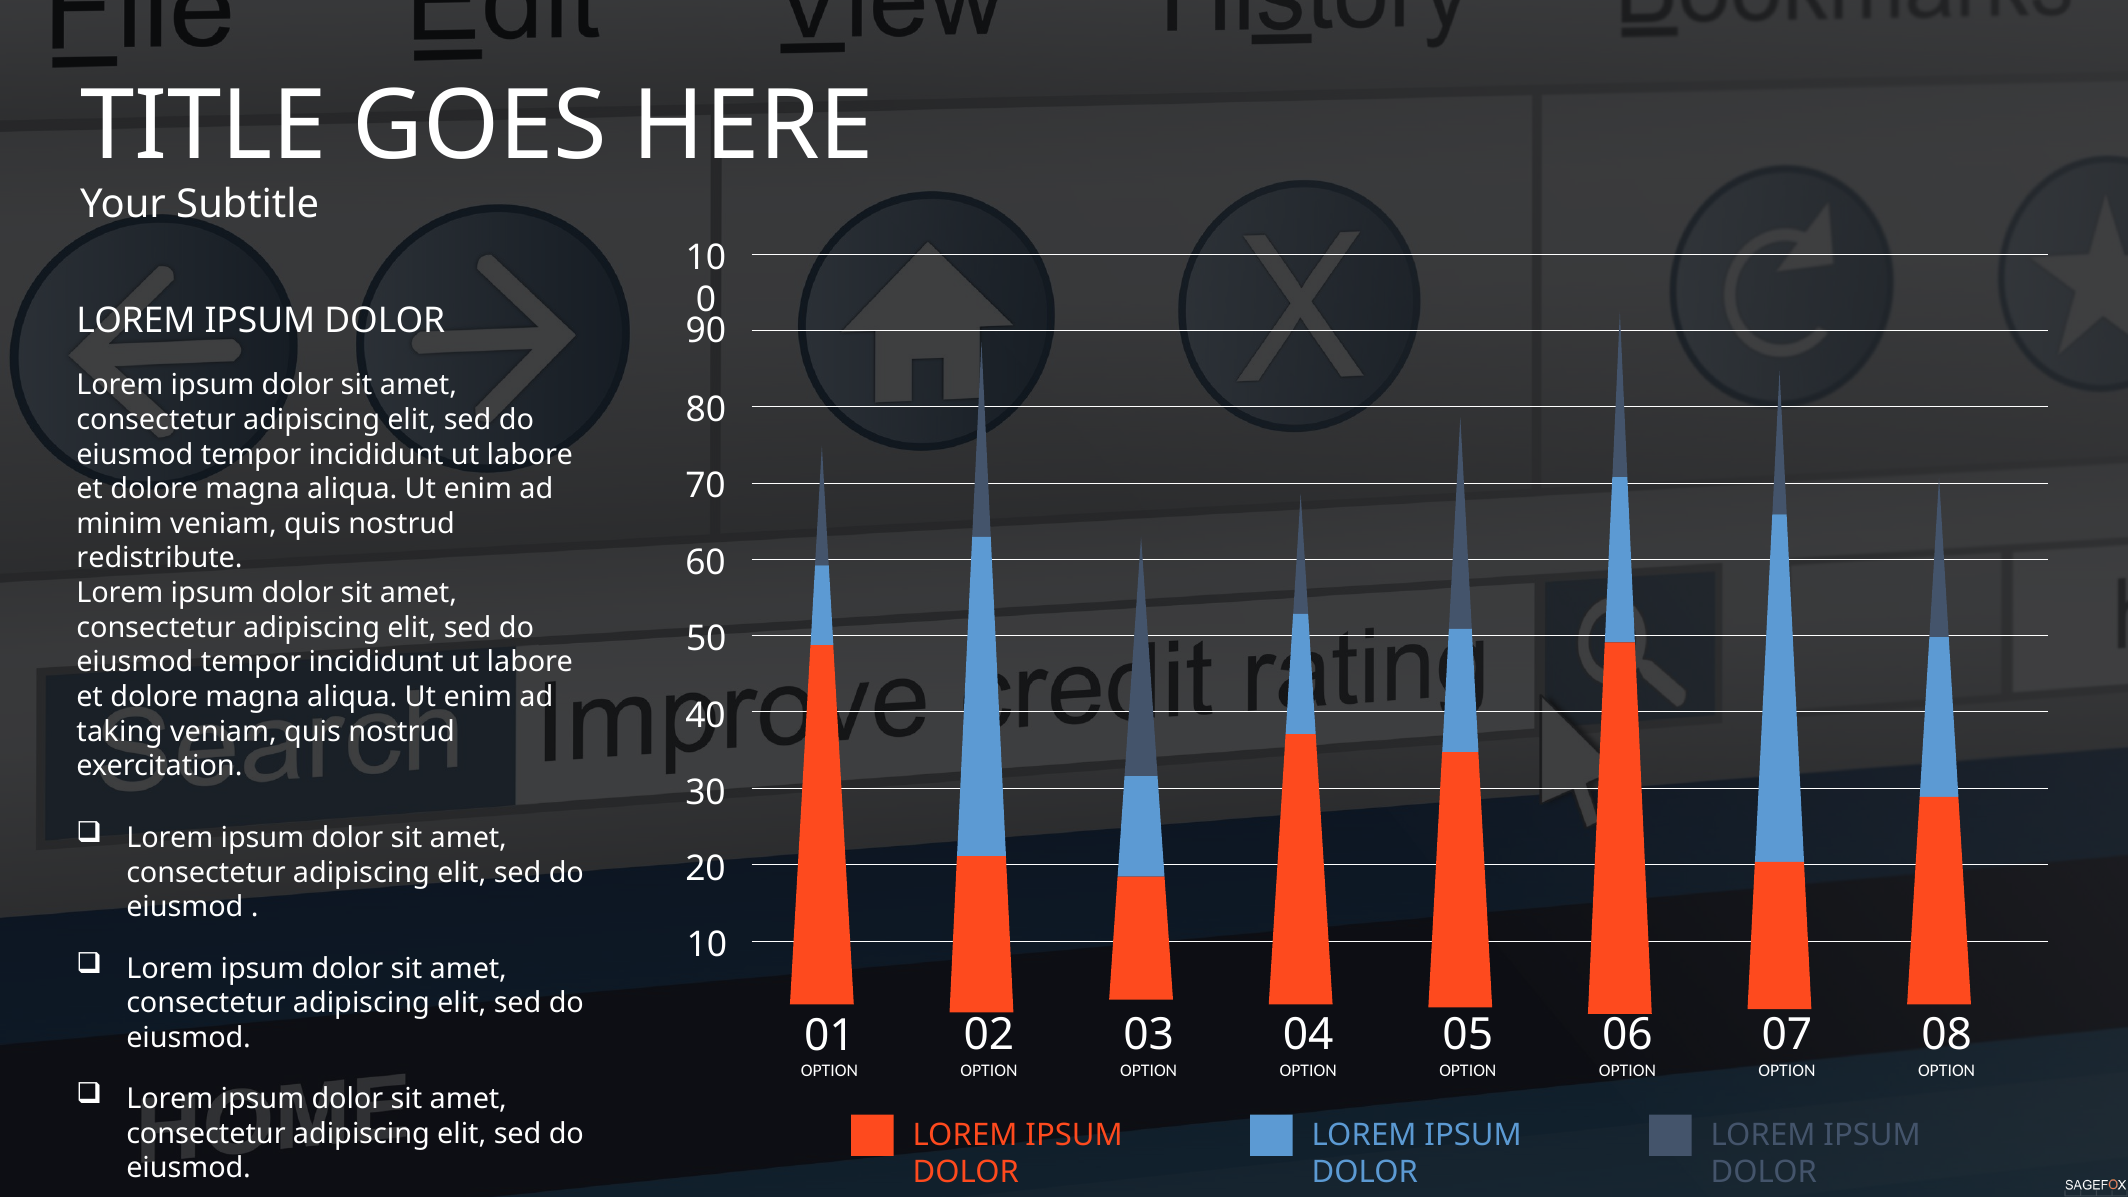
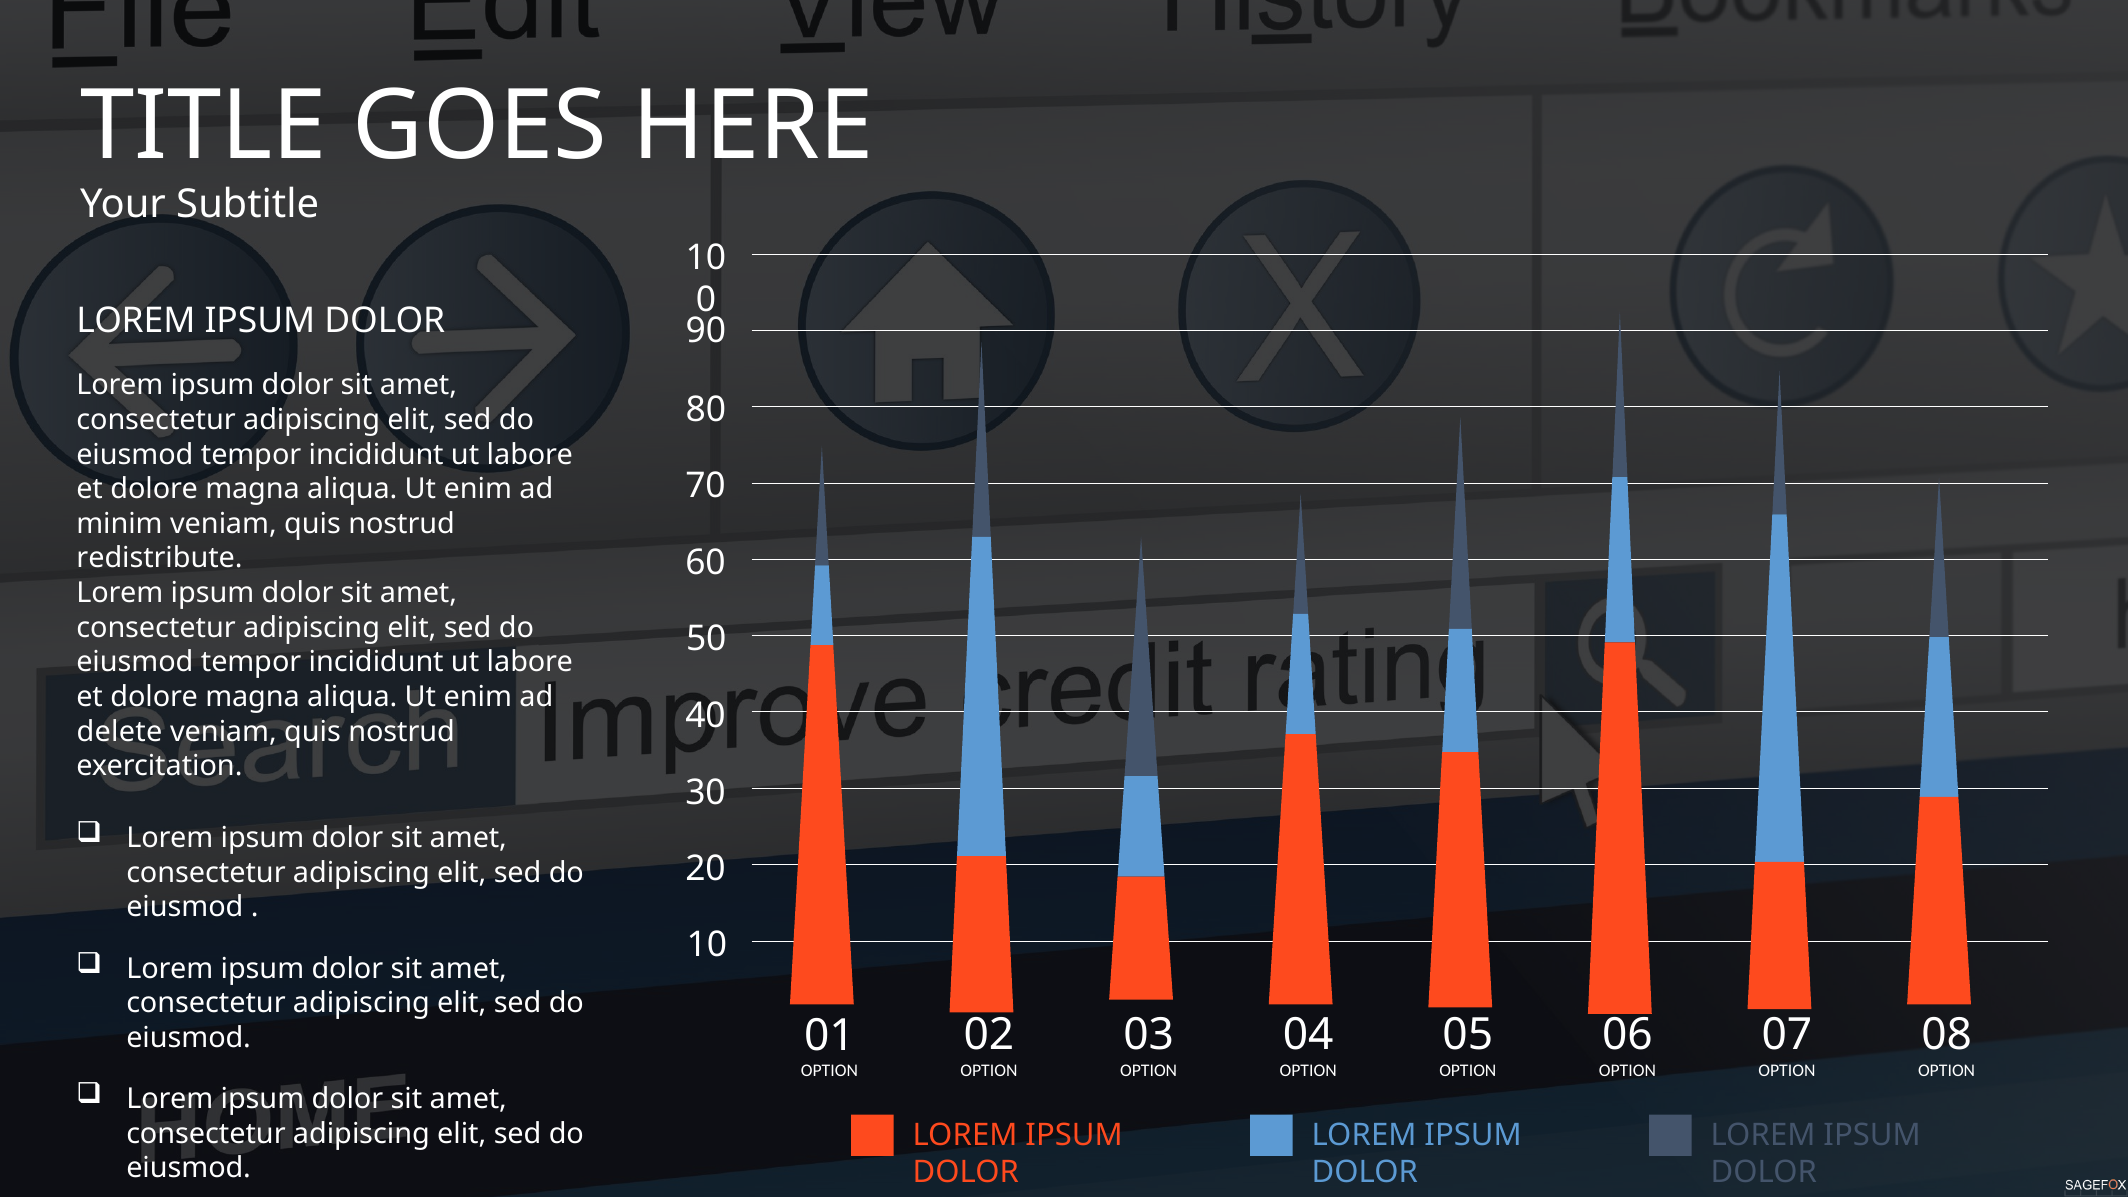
taking: taking -> delete
